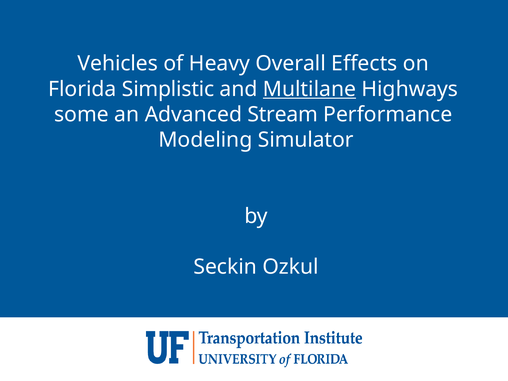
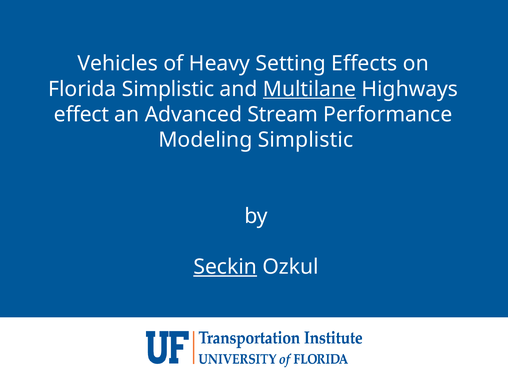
Overall: Overall -> Setting
some: some -> effect
Modeling Simulator: Simulator -> Simplistic
Seckin underline: none -> present
